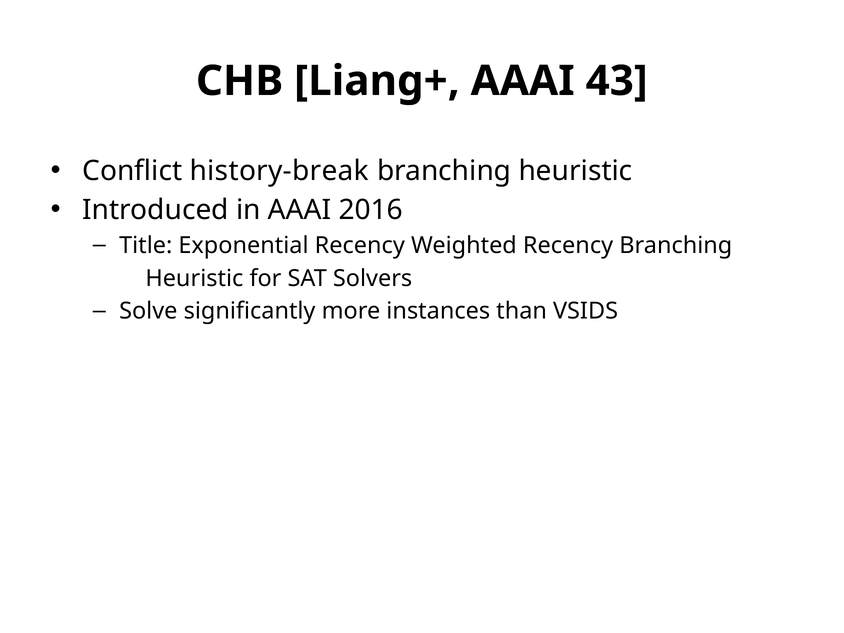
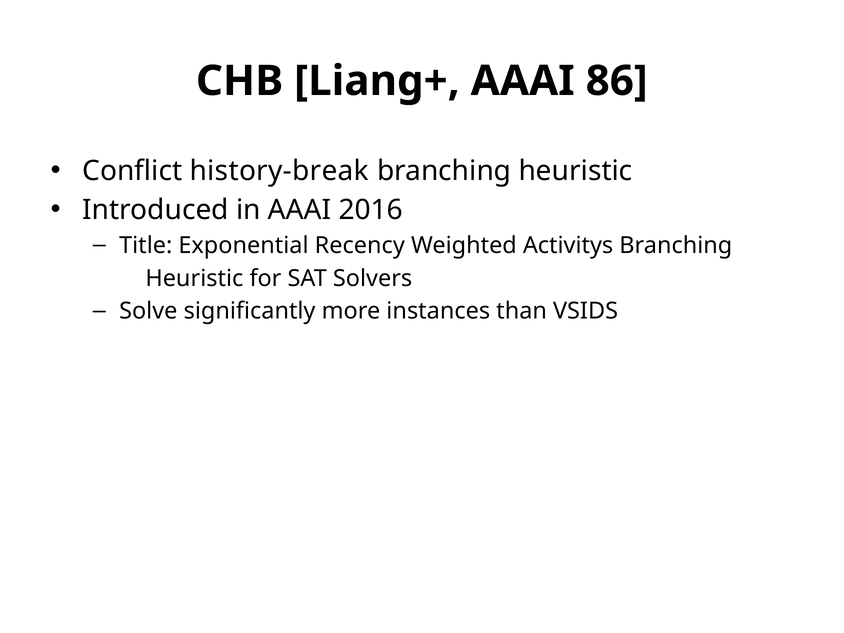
43: 43 -> 86
Weighted Recency: Recency -> Activitys
